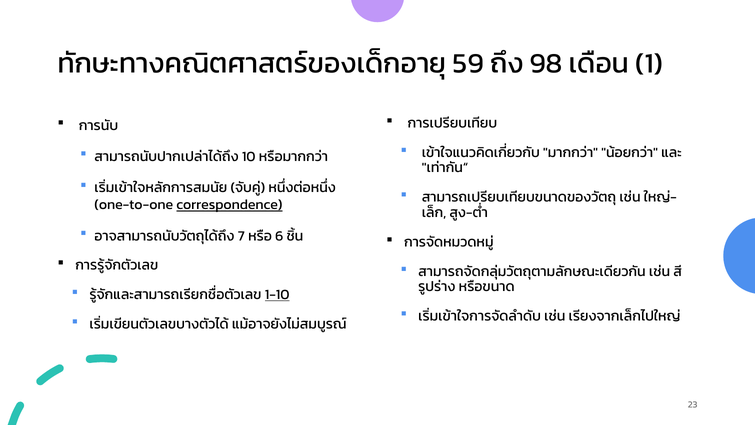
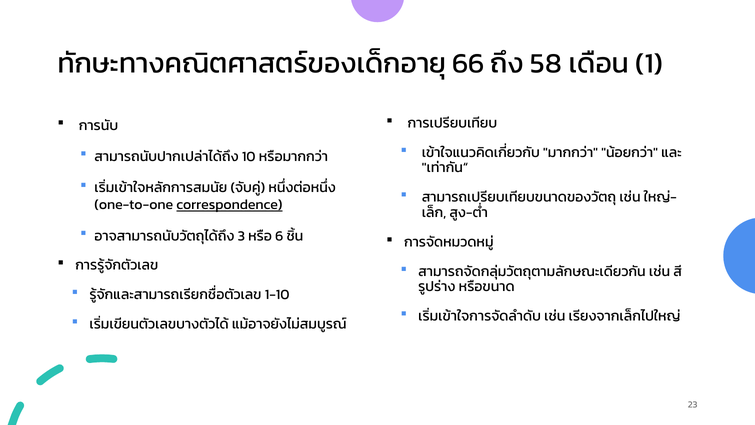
59: 59 -> 66
98: 98 -> 58
7: 7 -> 3
1-10 underline: present -> none
